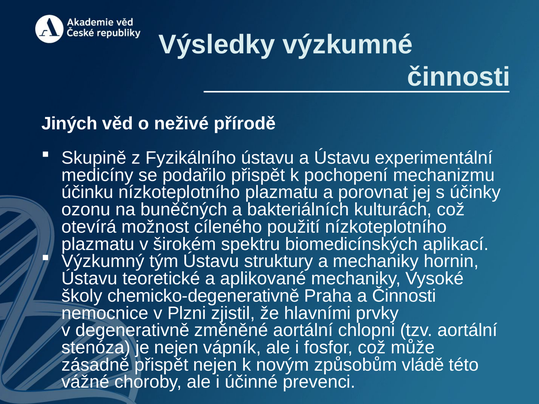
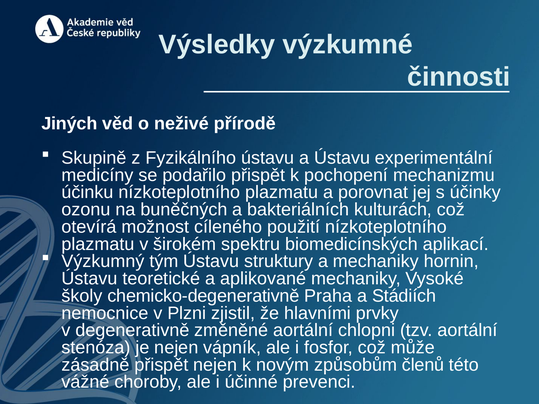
a Činnosti: Činnosti -> Stádiích
vládě: vládě -> členů
